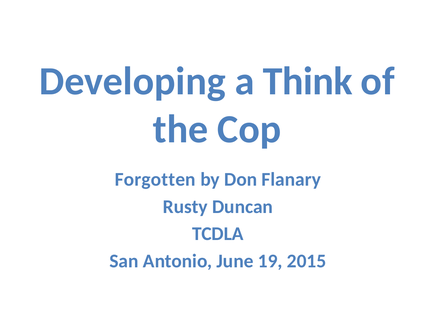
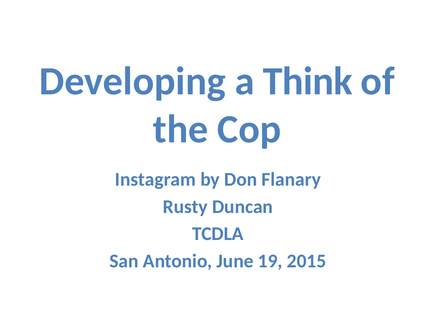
Forgotten: Forgotten -> Instagram
